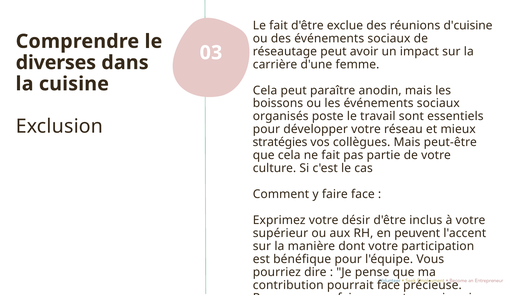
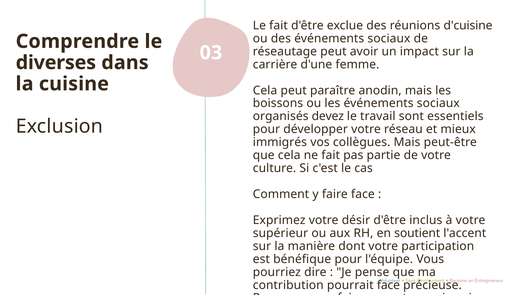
poste: poste -> devez
stratégies: stratégies -> immigrés
peuvent: peuvent -> soutient
